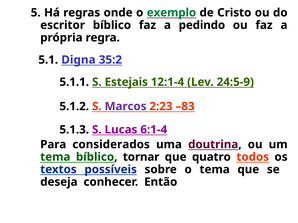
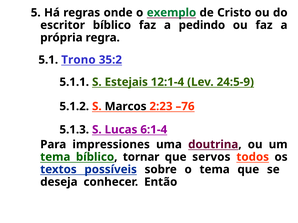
Digna: Digna -> Trono
Marcos colour: purple -> black
–83: –83 -> –76
considerados: considerados -> impressiones
quatro: quatro -> servos
